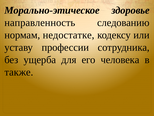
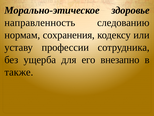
недостатке: недостатке -> сохранения
человека: человека -> внезапно
